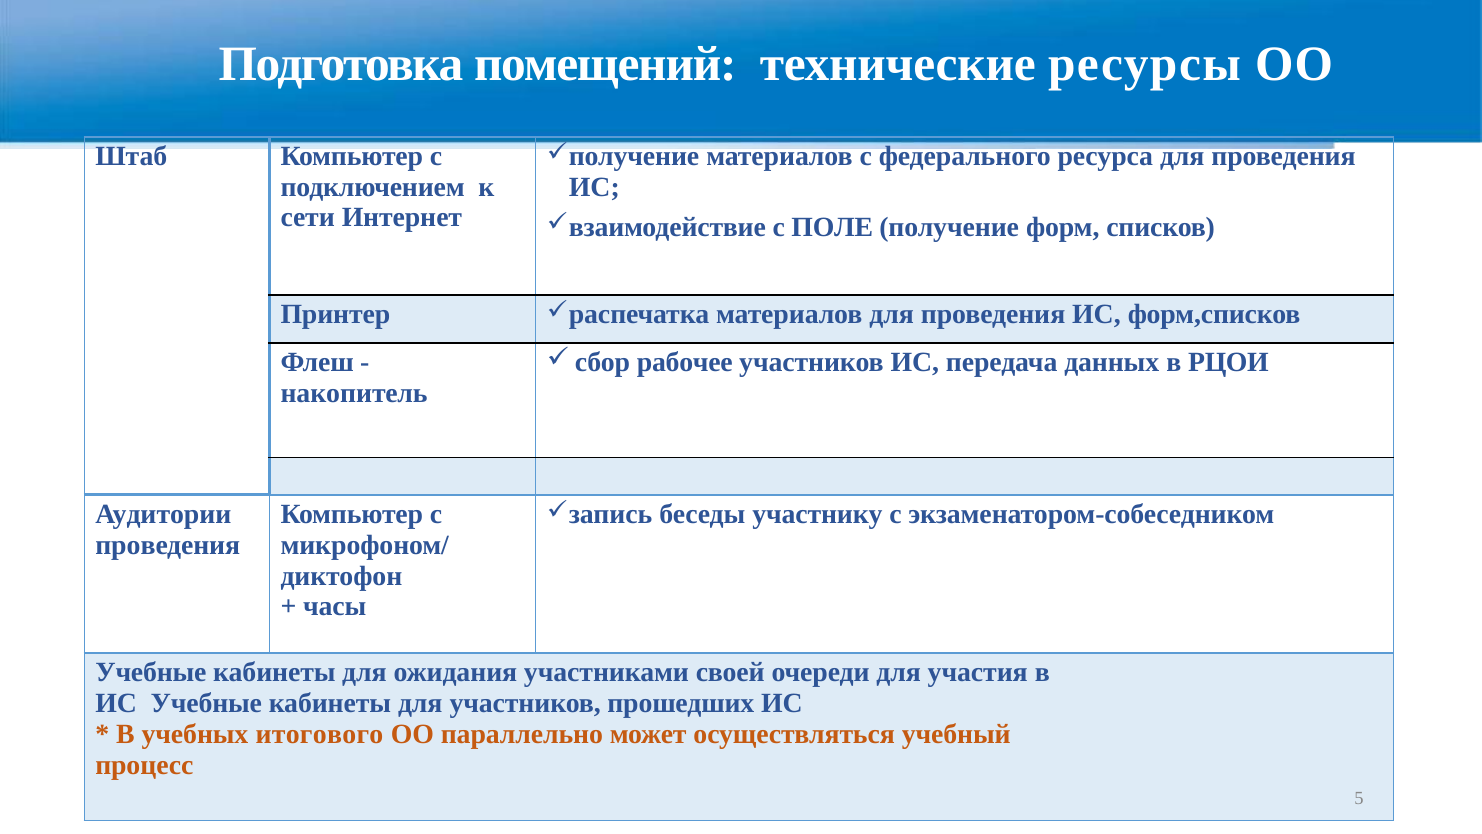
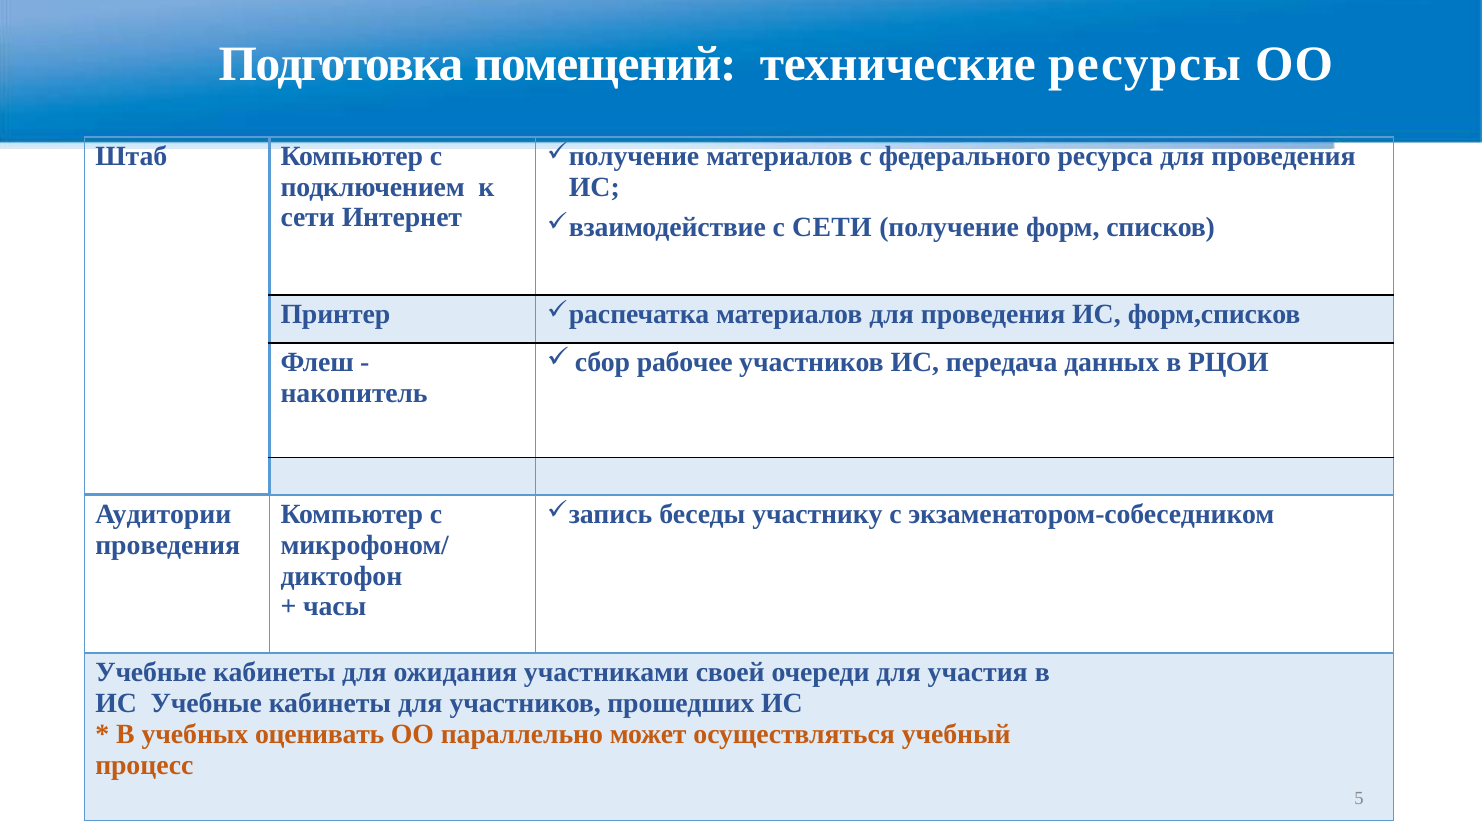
с ПОЛЕ: ПОЛЕ -> СЕТИ
итогового: итогового -> оценивать
